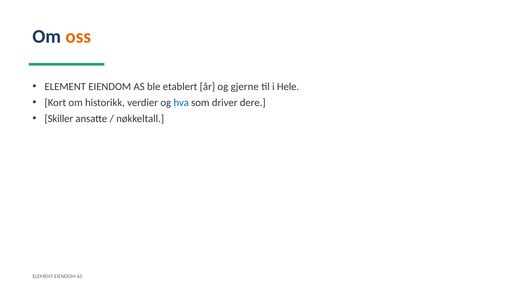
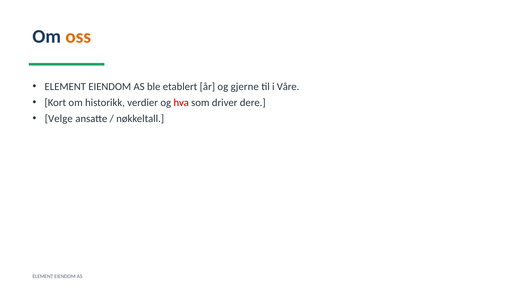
Hele: Hele -> Våre
hva colour: blue -> red
Skiller: Skiller -> Velge
